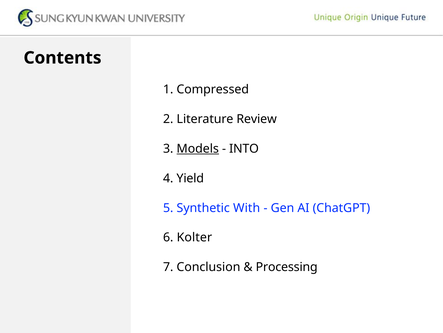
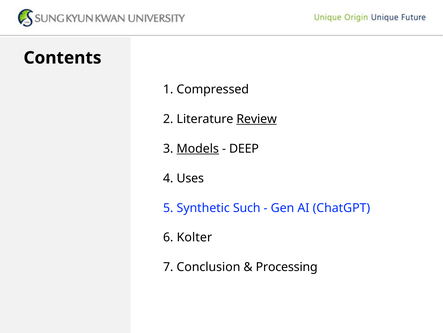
Review underline: none -> present
INTO: INTO -> DEEP
Yield: Yield -> Uses
With: With -> Such
